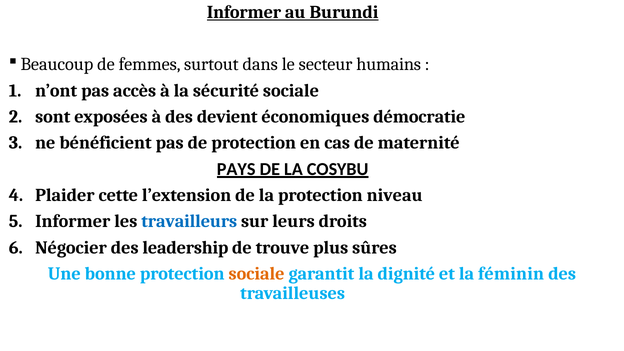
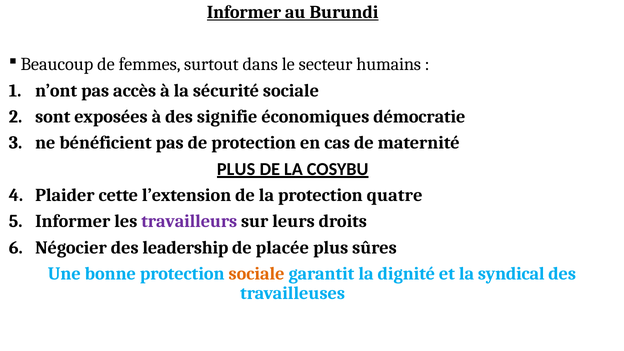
devient: devient -> signifie
PAYS at (236, 169): PAYS -> PLUS
niveau: niveau -> quatre
travailleurs colour: blue -> purple
trouve: trouve -> placée
féminin: féminin -> syndical
